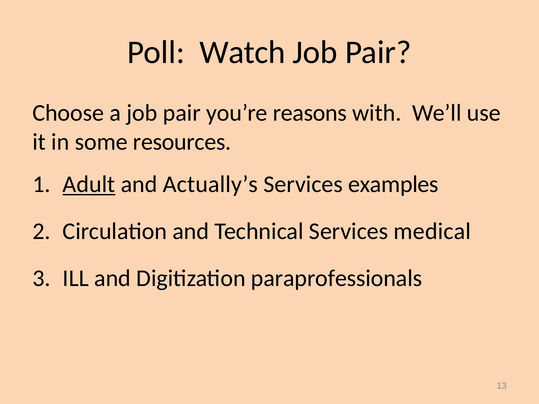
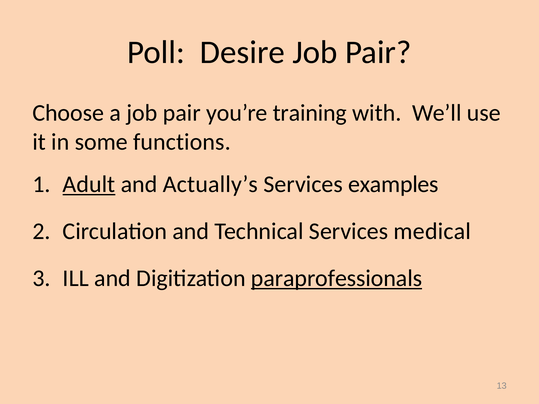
Watch: Watch -> Desire
reasons: reasons -> training
resources: resources -> functions
paraprofessionals underline: none -> present
